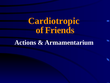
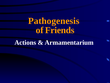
Cardiotropic: Cardiotropic -> Pathogenesis
